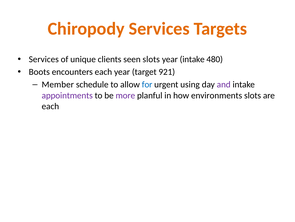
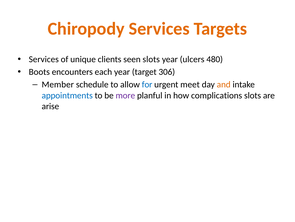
year intake: intake -> ulcers
921: 921 -> 306
using: using -> meet
and colour: purple -> orange
appointments colour: purple -> blue
environments: environments -> complications
each at (50, 106): each -> arise
